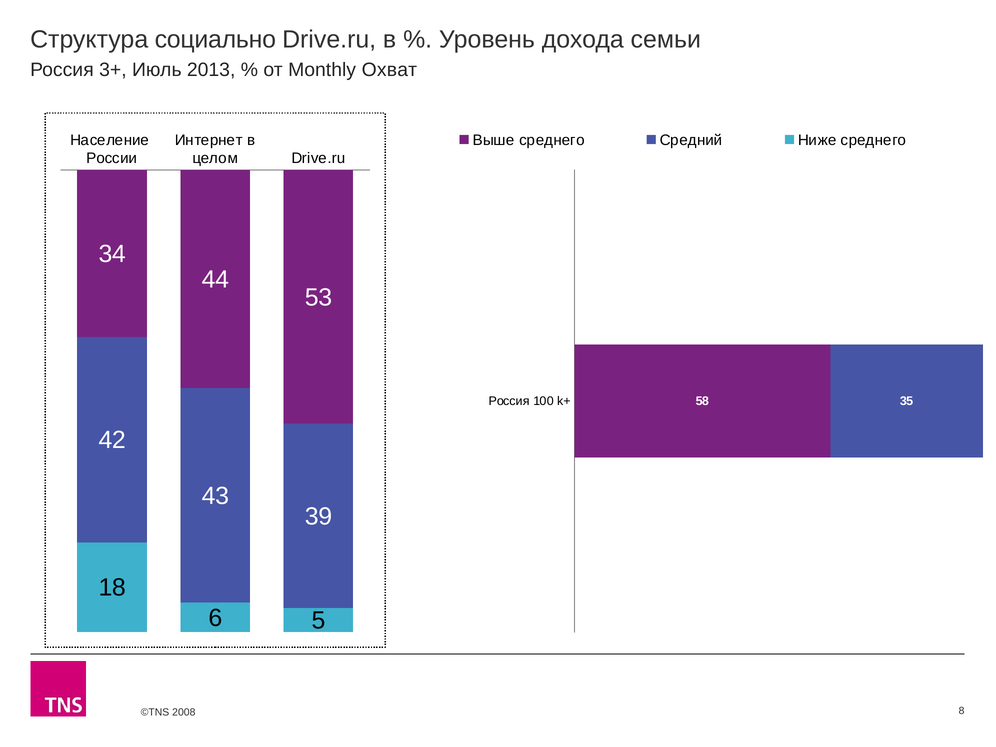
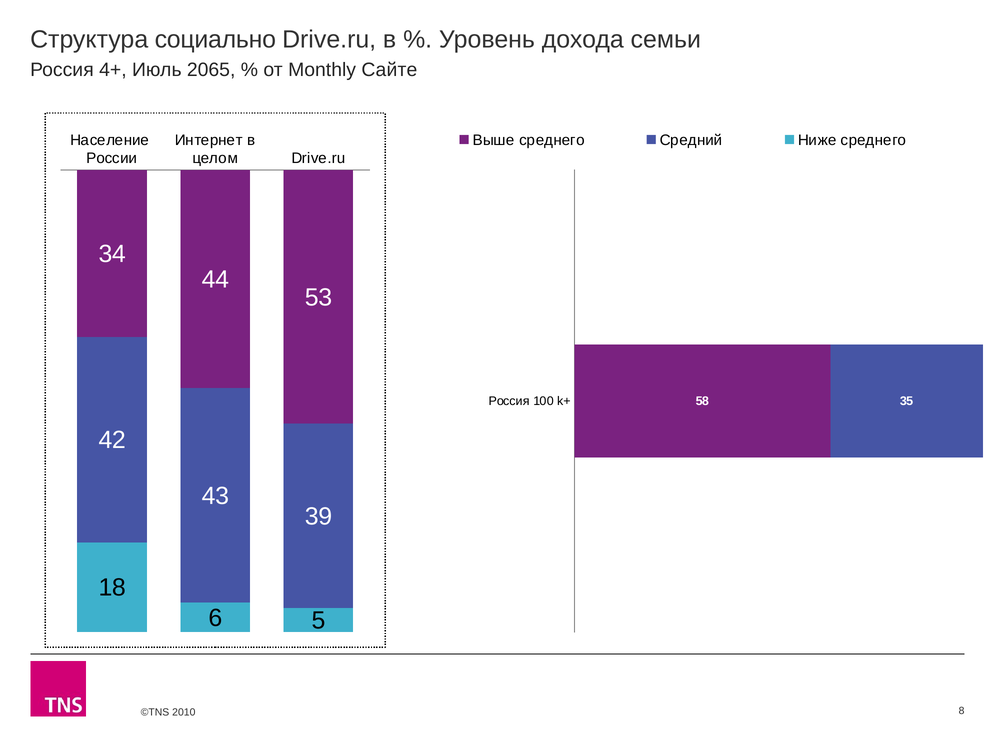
3+: 3+ -> 4+
2013: 2013 -> 2065
Охват: Охват -> Сайте
2008: 2008 -> 2010
